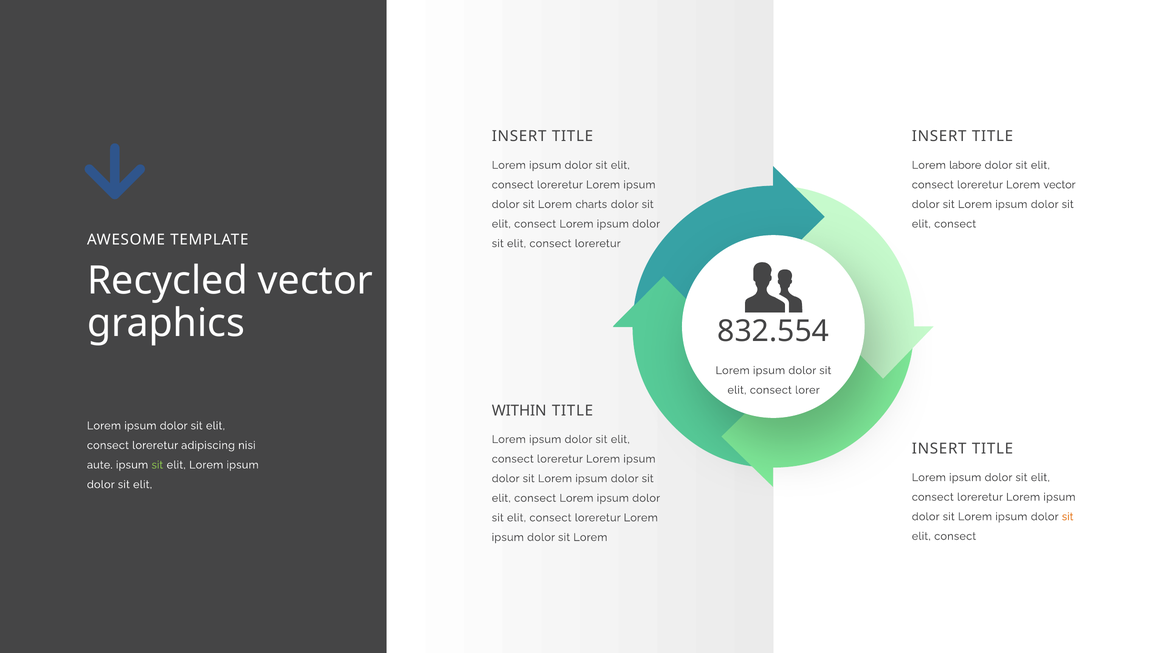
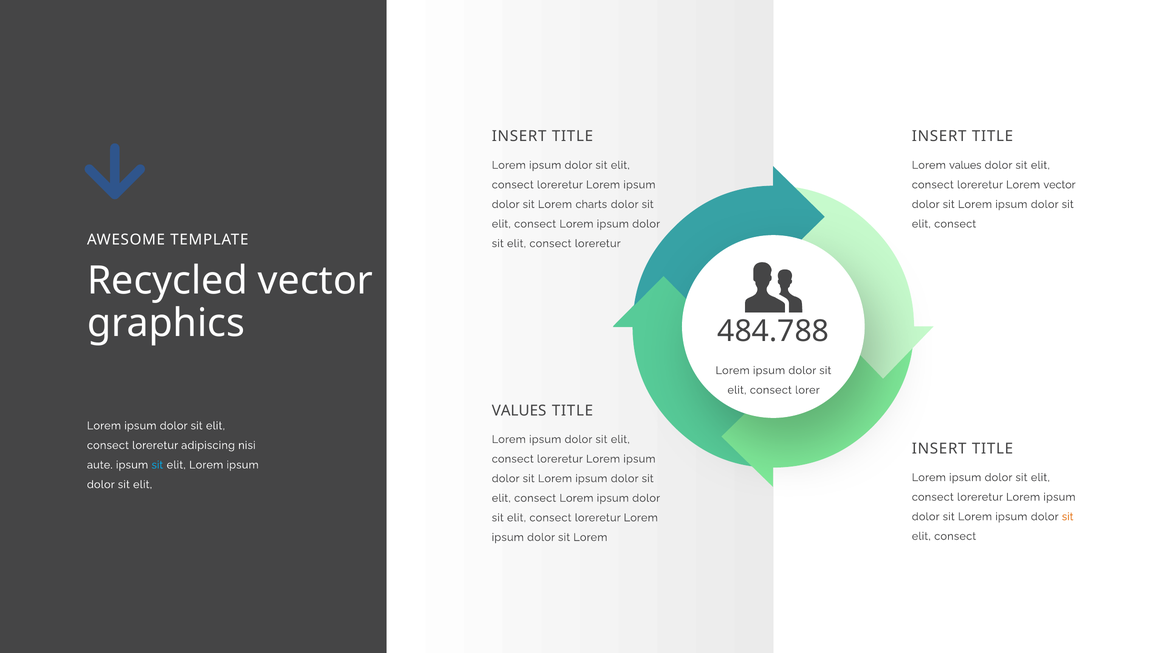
labore at (965, 165): labore -> values
832.554: 832.554 -> 484.788
WITHIN at (519, 410): WITHIN -> VALUES
sit at (157, 465) colour: light green -> light blue
